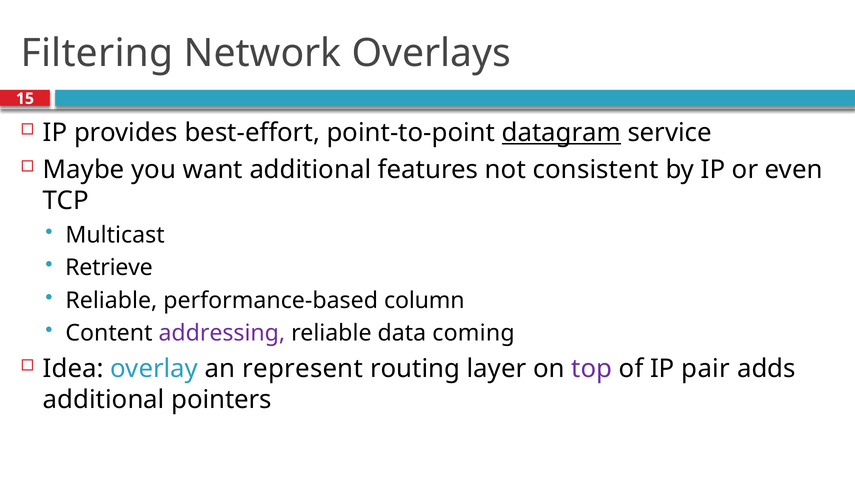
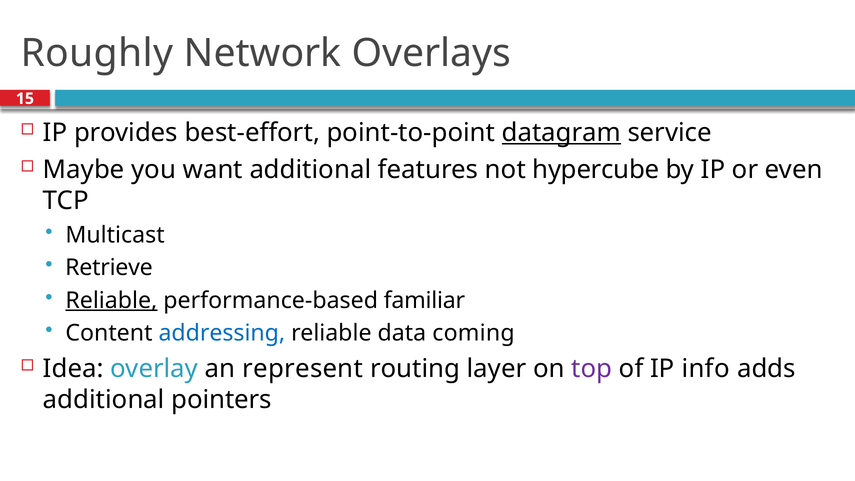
Filtering: Filtering -> Roughly
consistent: consistent -> hypercube
Reliable at (111, 300) underline: none -> present
column: column -> familiar
addressing colour: purple -> blue
pair: pair -> info
